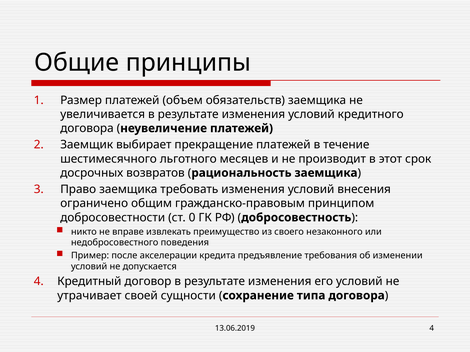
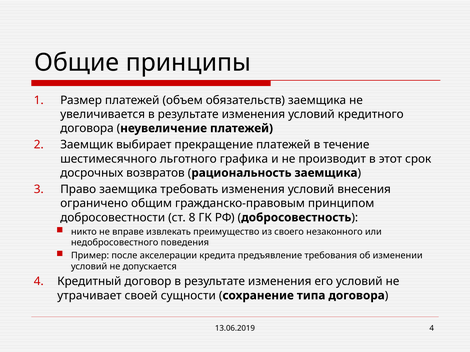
месяцев: месяцев -> графика
0: 0 -> 8
